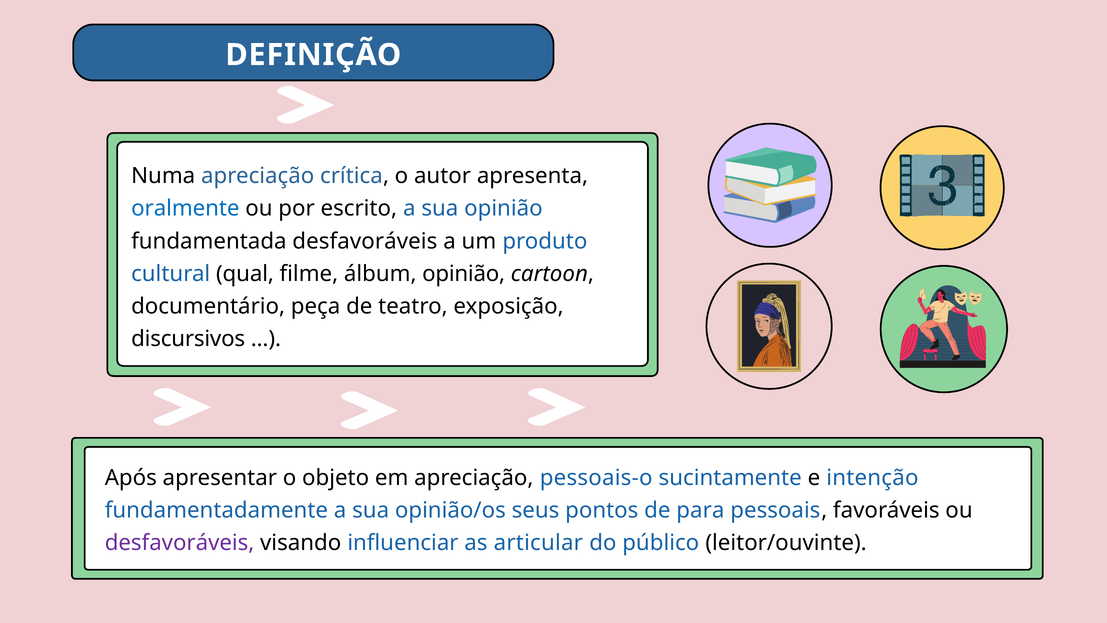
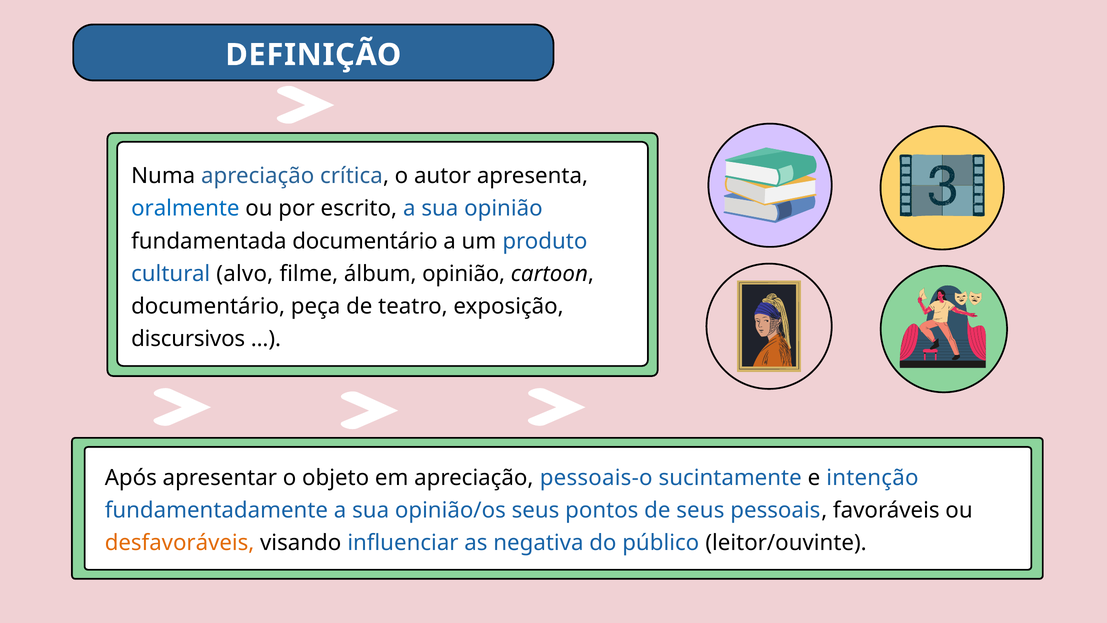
fundamentada desfavoráveis: desfavoráveis -> documentário
qual: qual -> alvo
de para: para -> seus
desfavoráveis at (180, 543) colour: purple -> orange
articular: articular -> negativa
